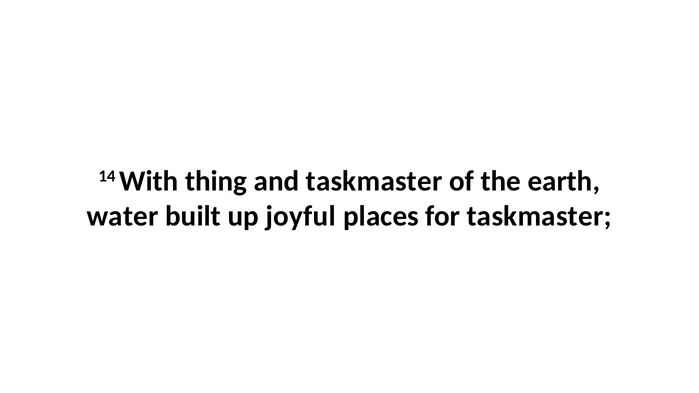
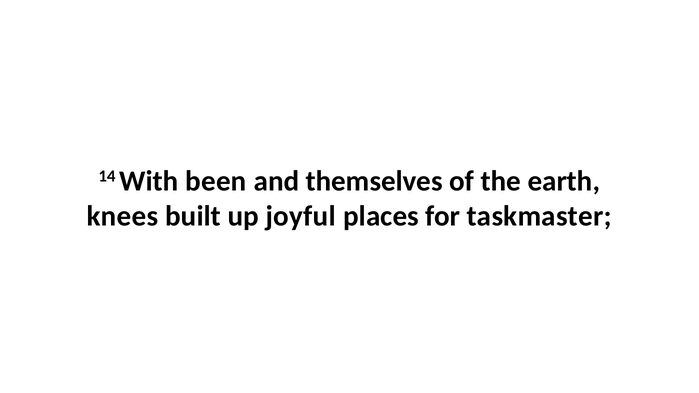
thing: thing -> been
and taskmaster: taskmaster -> themselves
water: water -> knees
